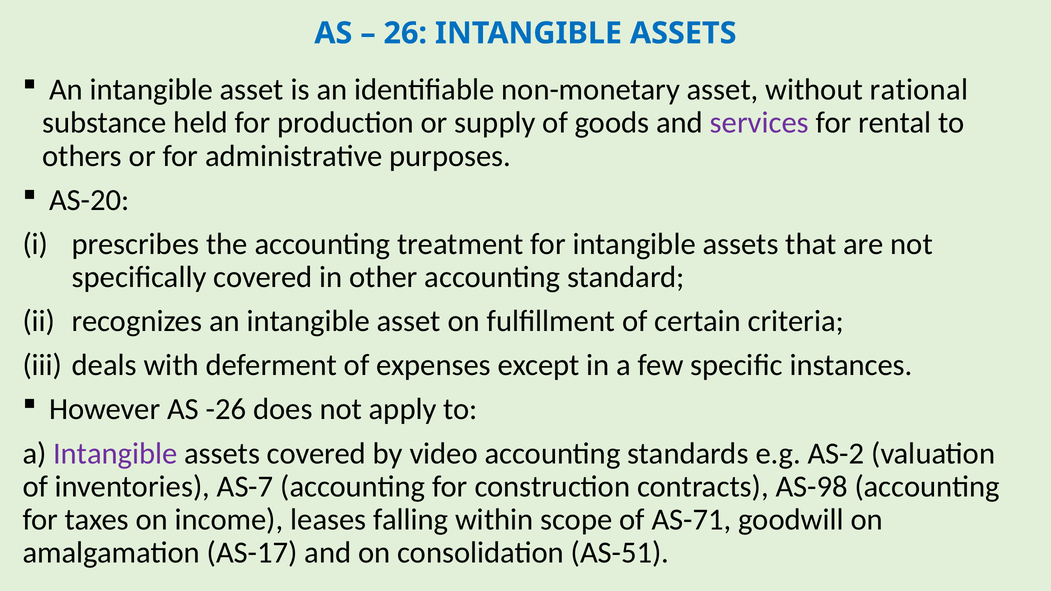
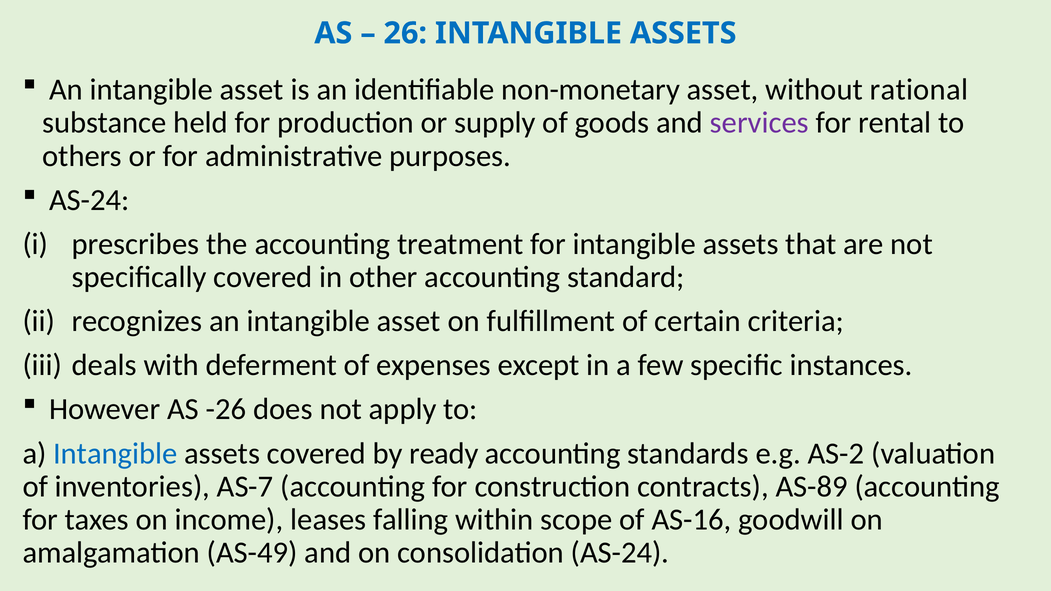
AS-20 at (89, 200): AS-20 -> AS-24
Intangible at (115, 454) colour: purple -> blue
video: video -> ready
AS-98: AS-98 -> AS-89
AS-71: AS-71 -> AS-16
AS-17: AS-17 -> AS-49
consolidation AS-51: AS-51 -> AS-24
